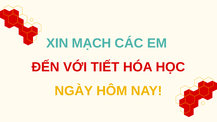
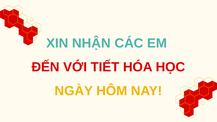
MẠCH: MẠCH -> NHẬN
